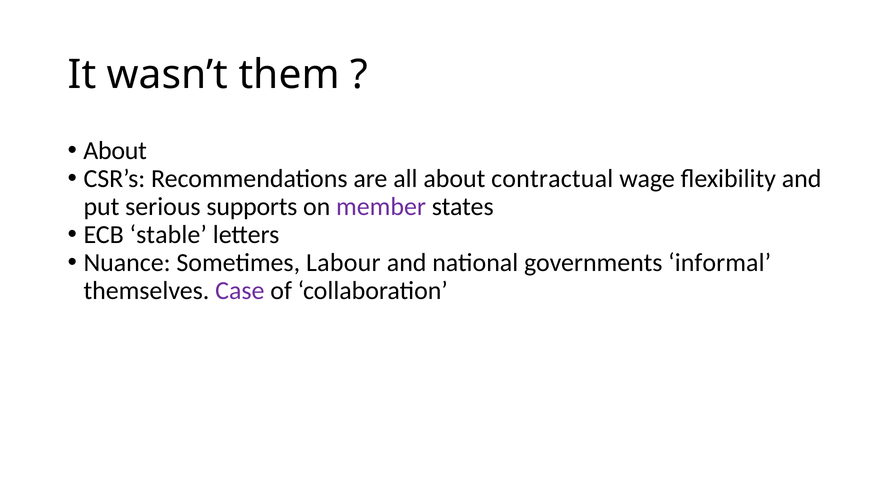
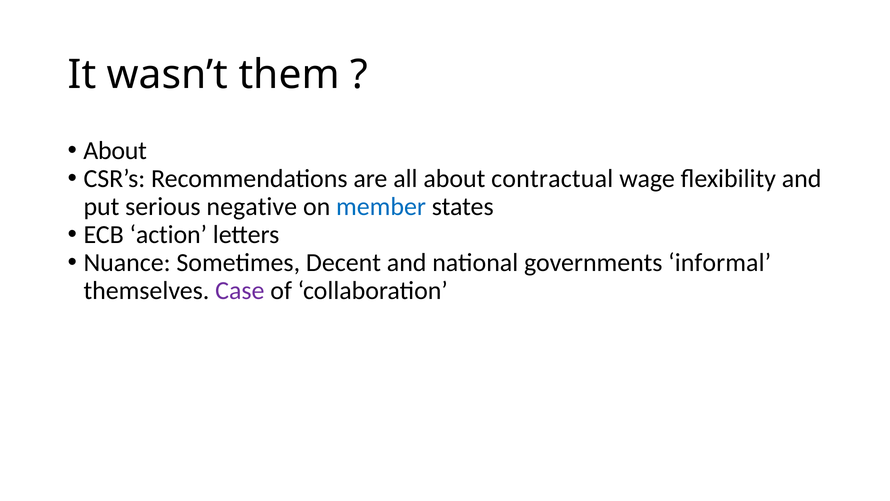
supports: supports -> negative
member colour: purple -> blue
stable: stable -> action
Labour: Labour -> Decent
